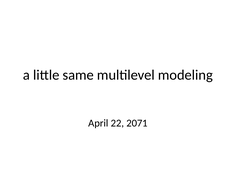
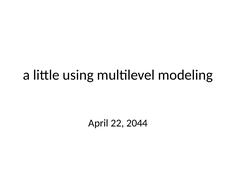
same: same -> using
2071: 2071 -> 2044
